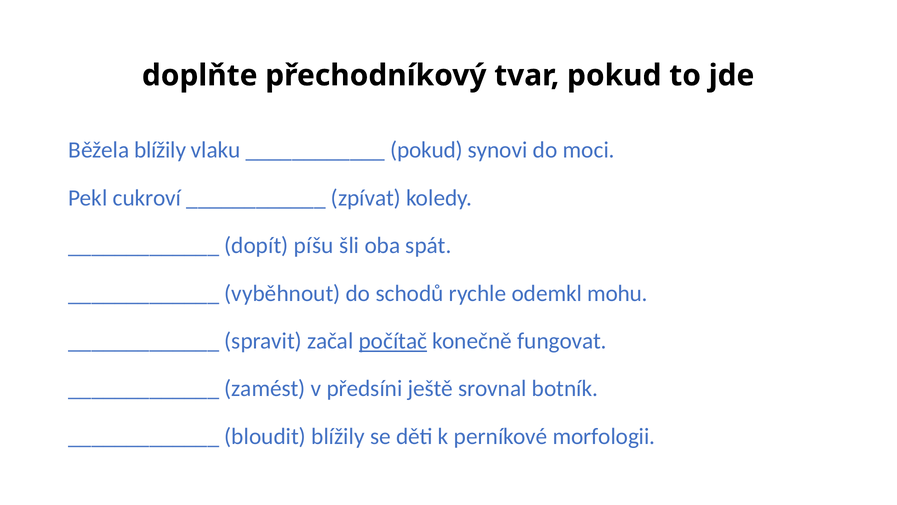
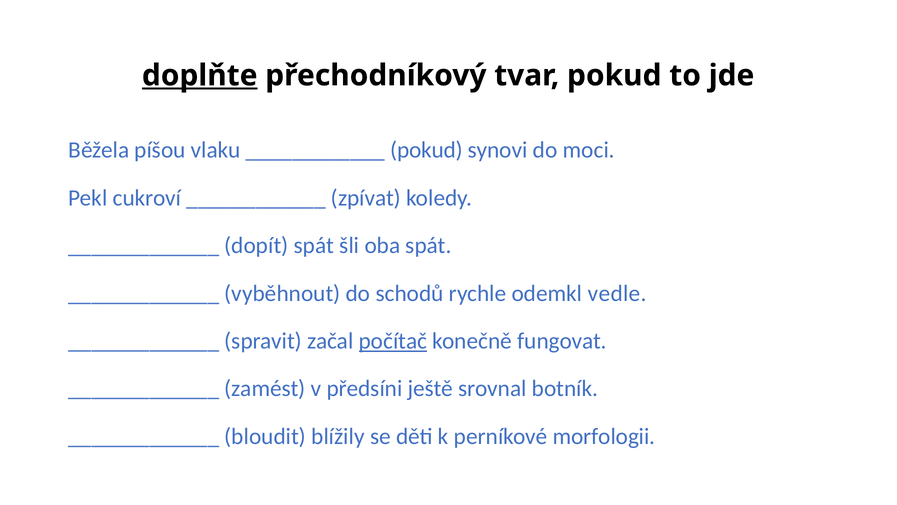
doplňte underline: none -> present
Běžela blížily: blížily -> píšou
dopít píšu: píšu -> spát
mohu: mohu -> vedle
